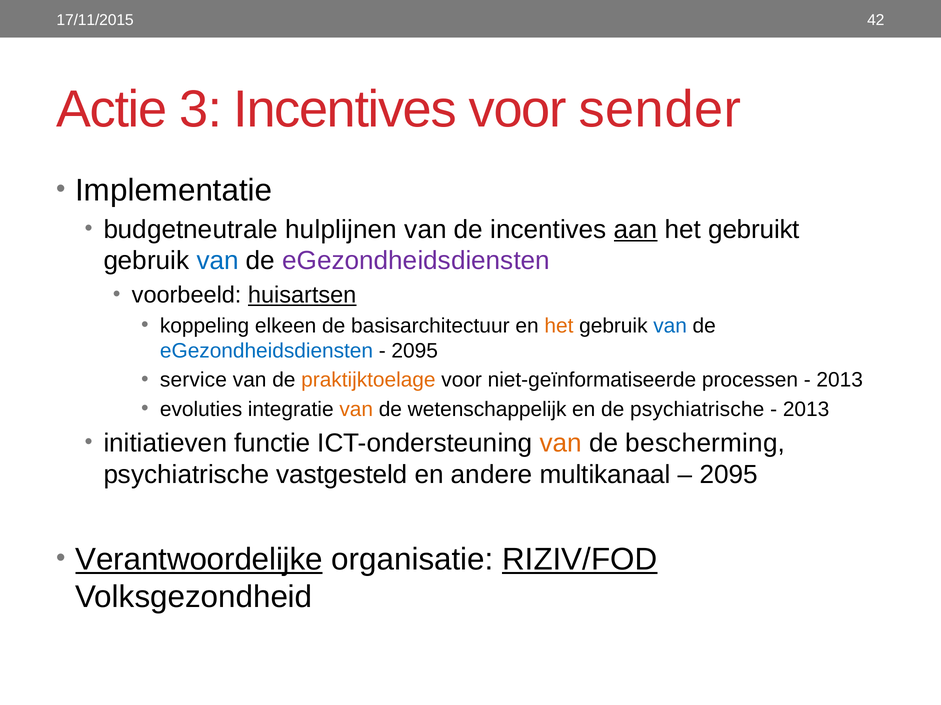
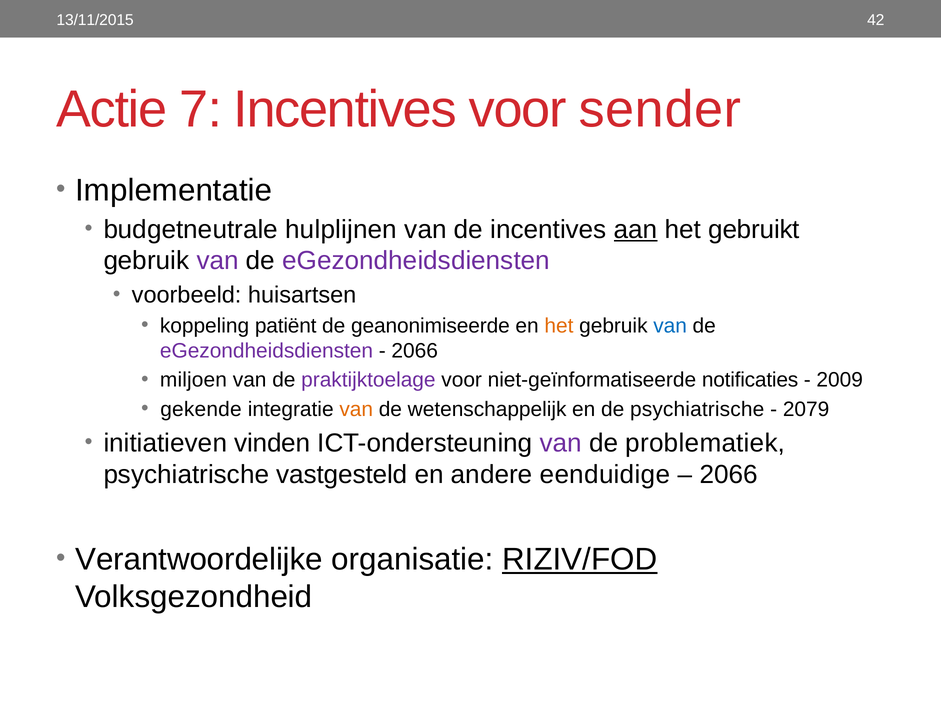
17/11/2015: 17/11/2015 -> 13/11/2015
3: 3 -> 7
van at (218, 261) colour: blue -> purple
huisartsen underline: present -> none
elkeen: elkeen -> patiënt
basisarchitectuur: basisarchitectuur -> geanonimiseerde
eGezondheidsdiensten at (267, 351) colour: blue -> purple
2095 at (415, 351): 2095 -> 2066
service: service -> miljoen
praktijktoelage colour: orange -> purple
processen: processen -> notificaties
2013 at (840, 380): 2013 -> 2009
evoluties: evoluties -> gekende
2013 at (806, 410): 2013 -> 2079
functie: functie -> vinden
van at (561, 444) colour: orange -> purple
bescherming: bescherming -> problematiek
multikanaal: multikanaal -> eenduidige
2095 at (729, 475): 2095 -> 2066
Verantwoordelijke underline: present -> none
